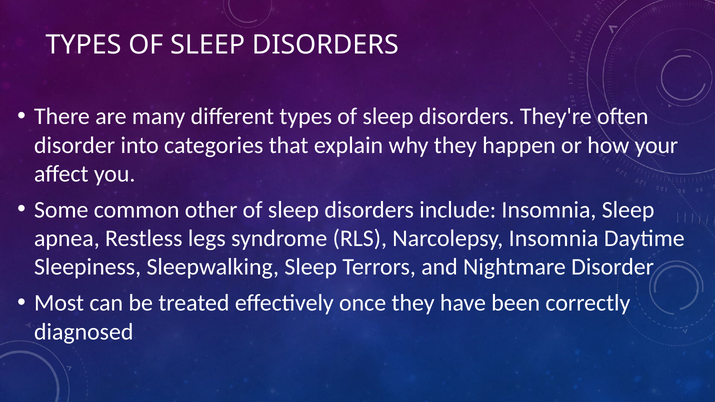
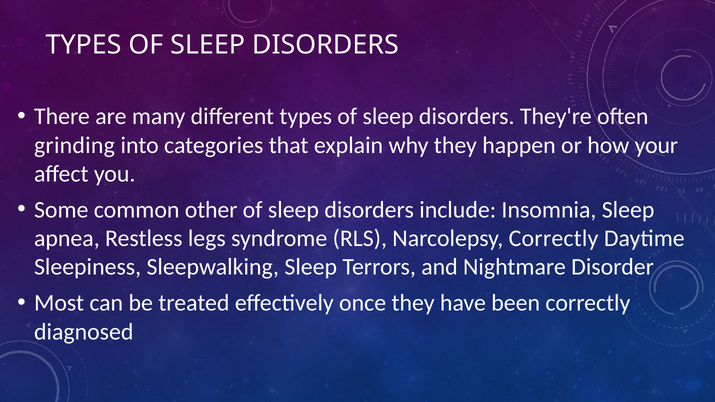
disorder at (75, 145): disorder -> grinding
Narcolepsy Insomnia: Insomnia -> Correctly
